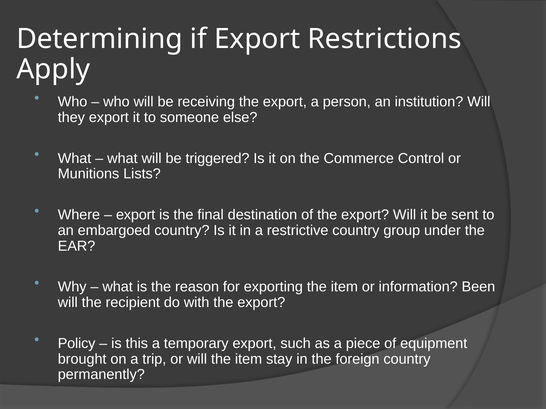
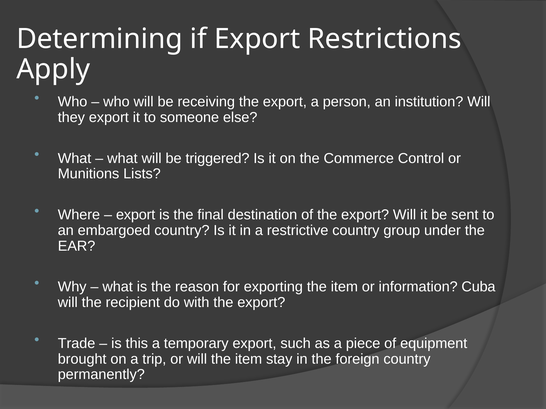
Been: Been -> Cuba
Policy: Policy -> Trade
